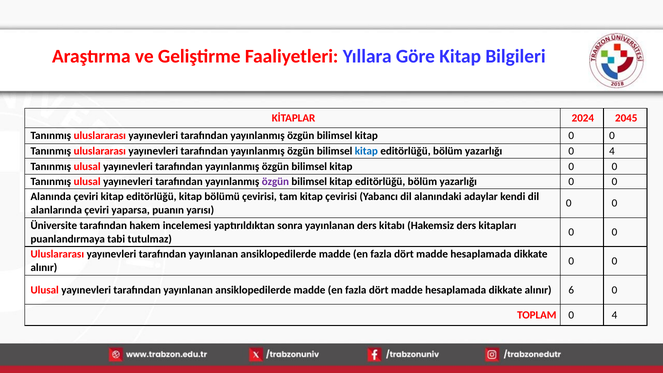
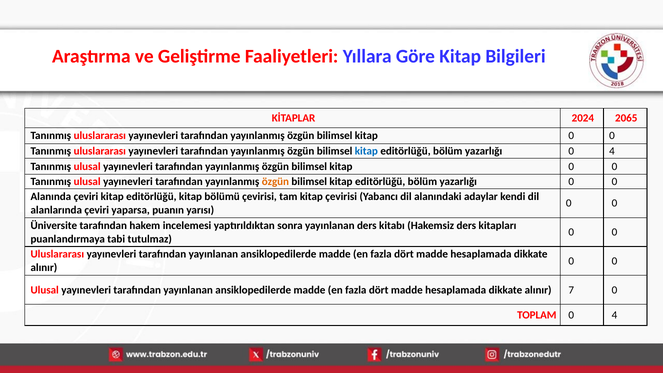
2045: 2045 -> 2065
özgün at (275, 182) colour: purple -> orange
6: 6 -> 7
